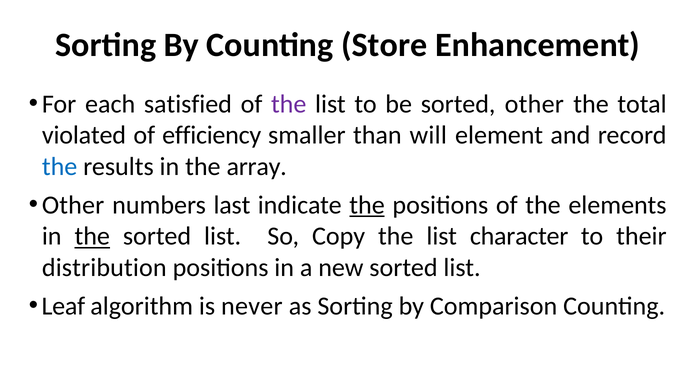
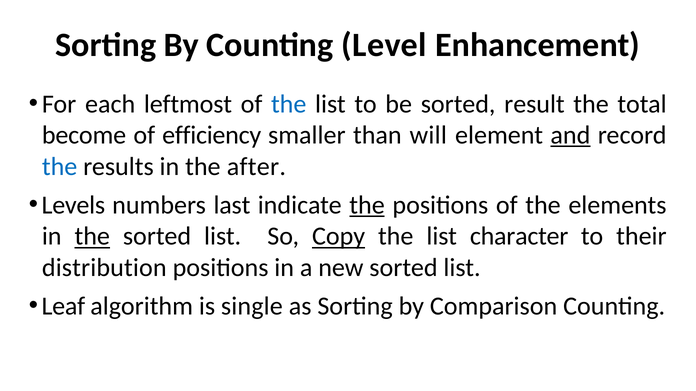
Store: Store -> Level
satisfied: satisfied -> leftmost
the at (289, 104) colour: purple -> blue
sorted other: other -> result
violated: violated -> become
and underline: none -> present
array: array -> after
Other at (73, 205): Other -> Levels
Copy underline: none -> present
never: never -> single
